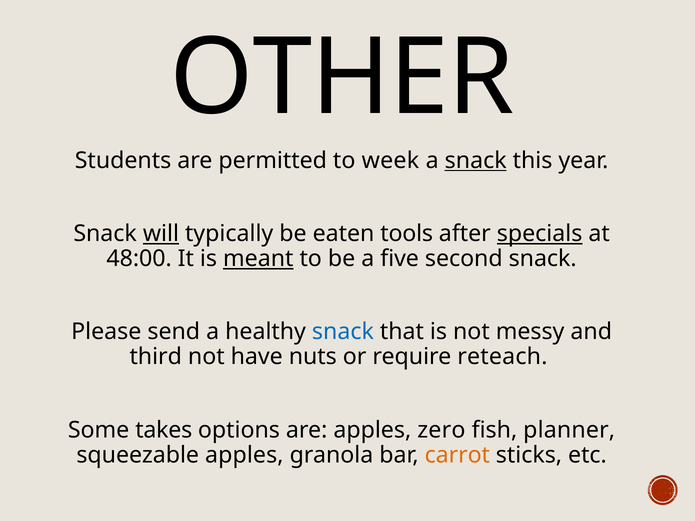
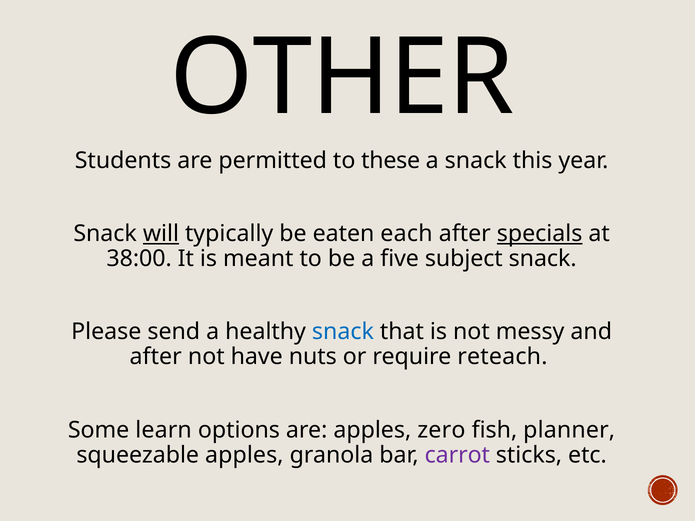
week: week -> these
snack at (476, 161) underline: present -> none
tools: tools -> each
48:00: 48:00 -> 38:00
meant underline: present -> none
second: second -> subject
third at (156, 357): third -> after
takes: takes -> learn
carrot colour: orange -> purple
